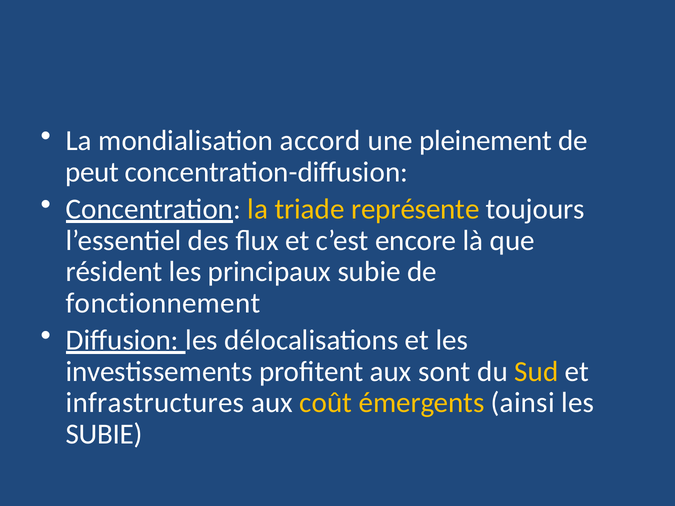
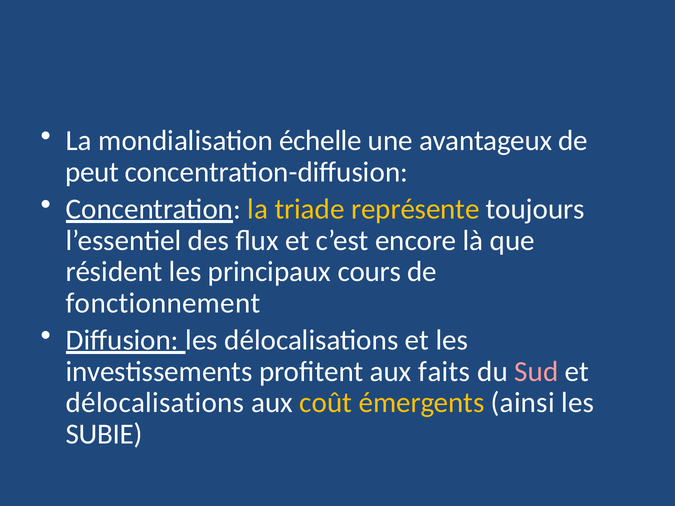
accord: accord -> échelle
pleinement: pleinement -> avantageux
principaux subie: subie -> cours
sont: sont -> faits
Sud colour: yellow -> pink
infrastructures at (155, 403): infrastructures -> délocalisations
